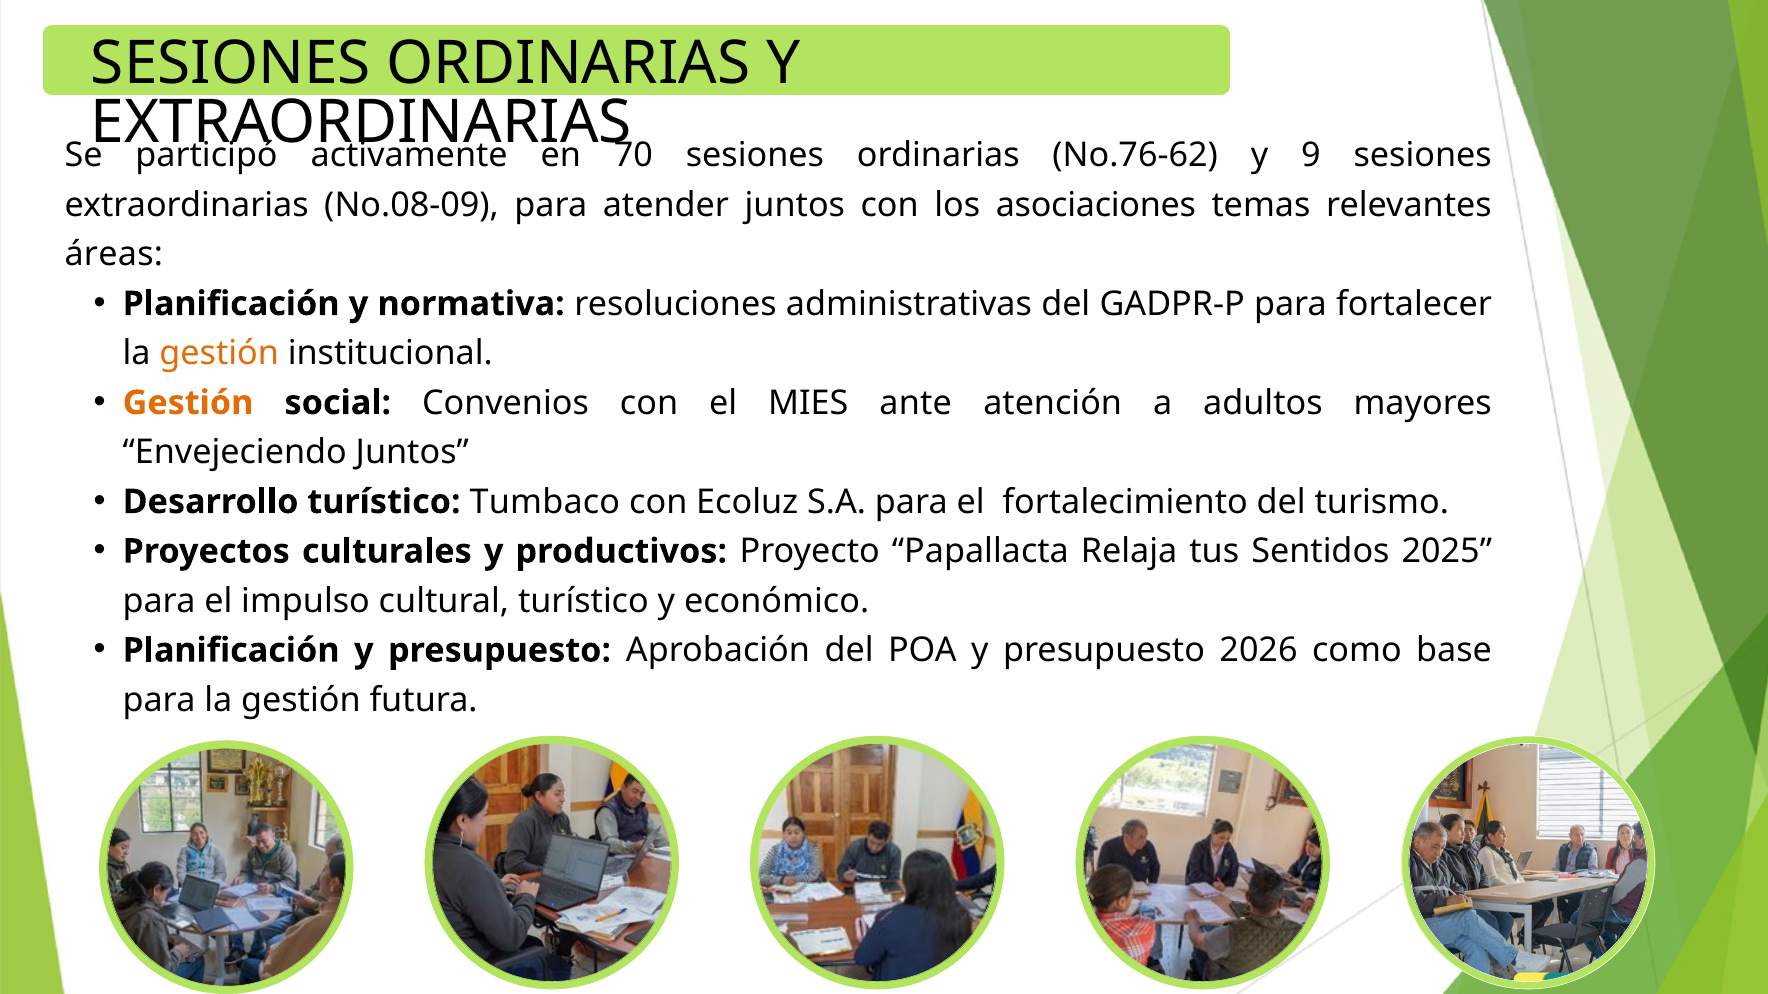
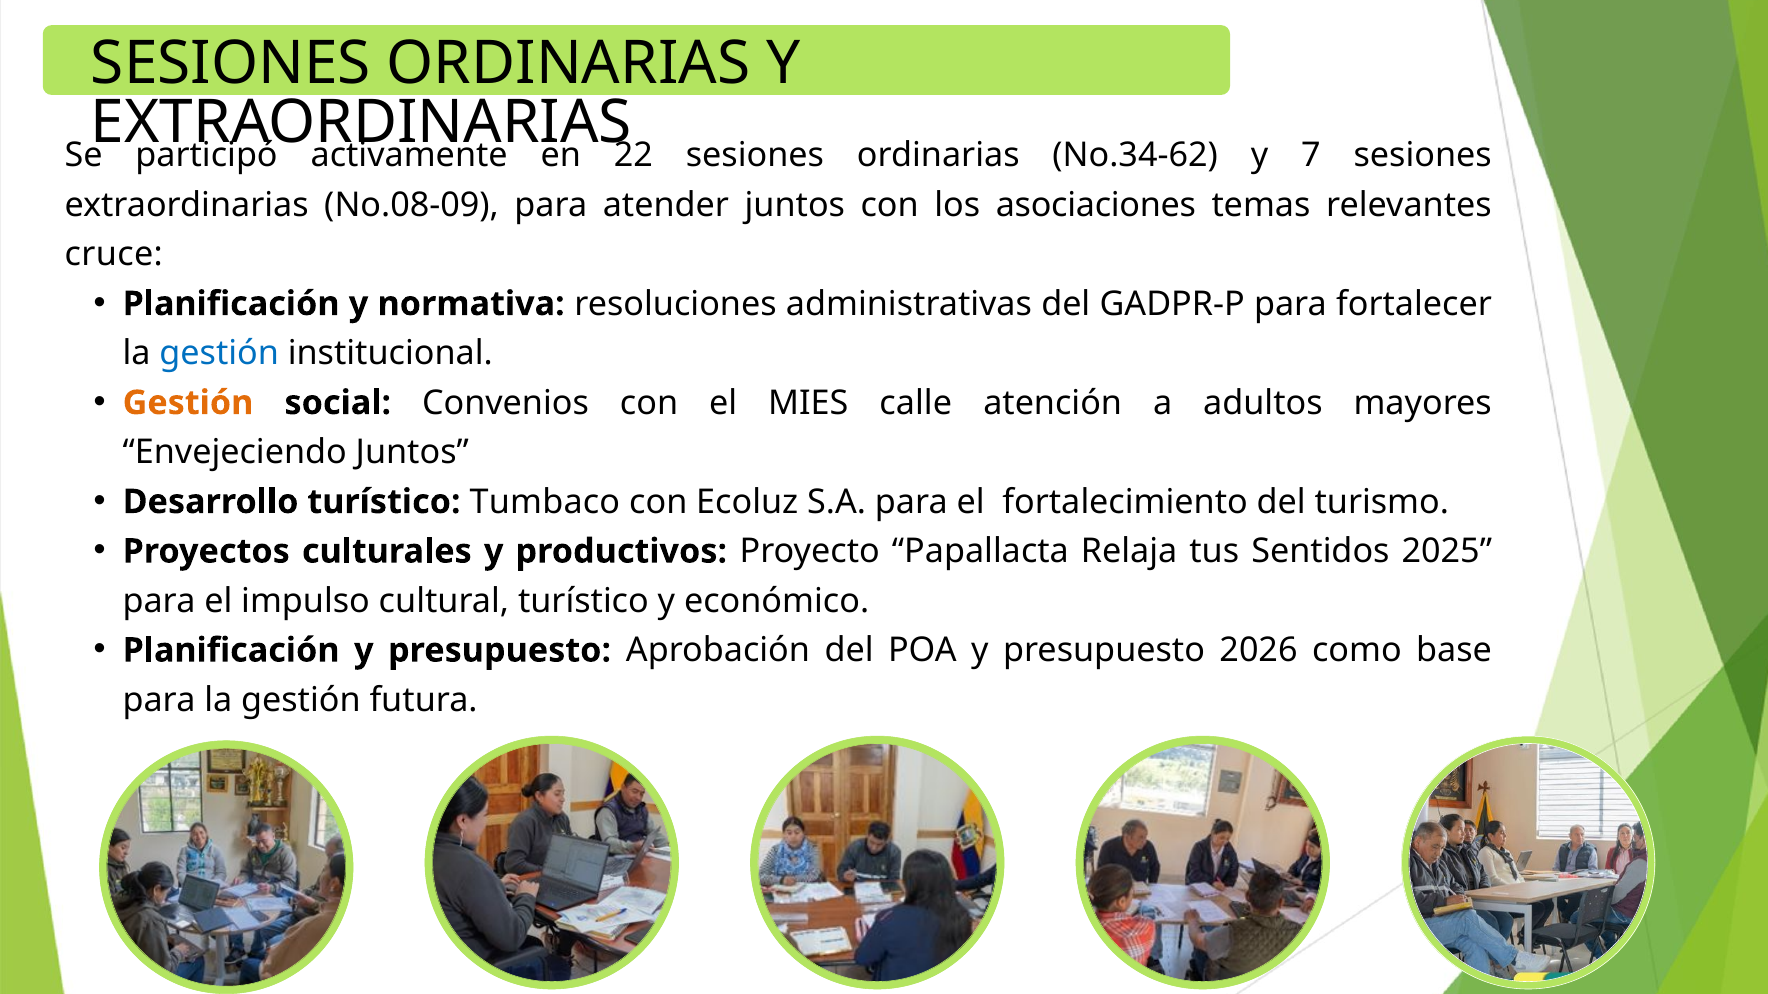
70: 70 -> 22
No.76-62: No.76-62 -> No.34-62
9: 9 -> 7
áreas: áreas -> cruce
gestión at (219, 354) colour: orange -> blue
ante: ante -> calle
